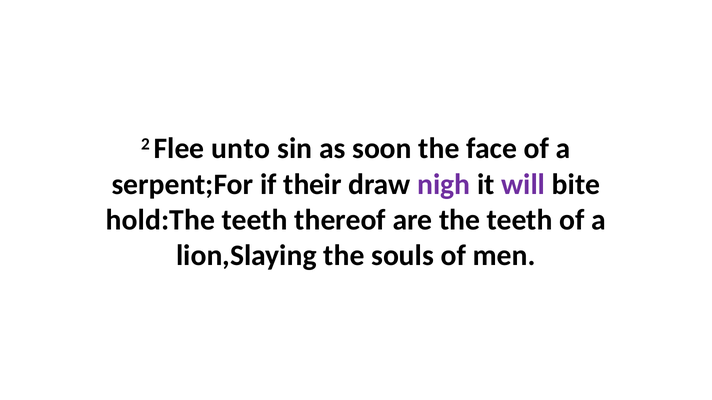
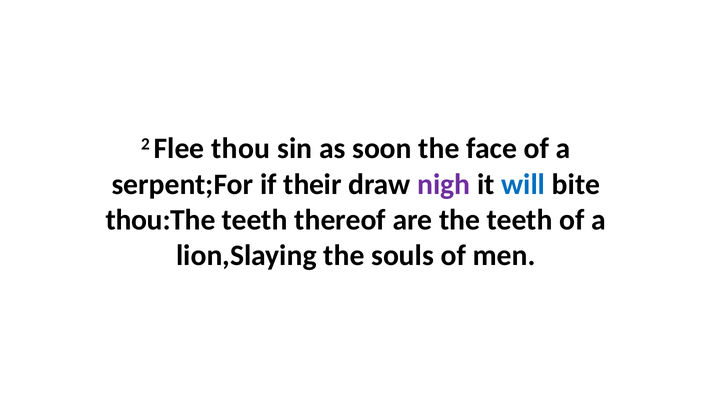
unto: unto -> thou
will colour: purple -> blue
hold:The: hold:The -> thou:The
